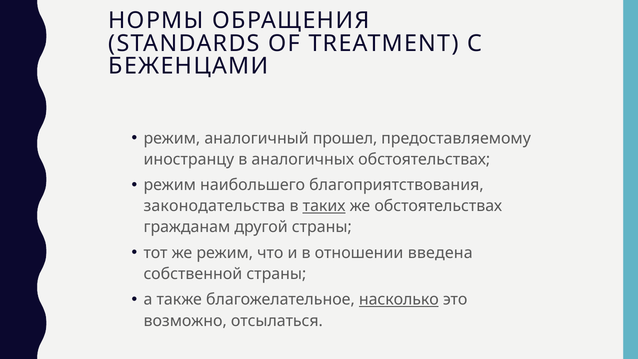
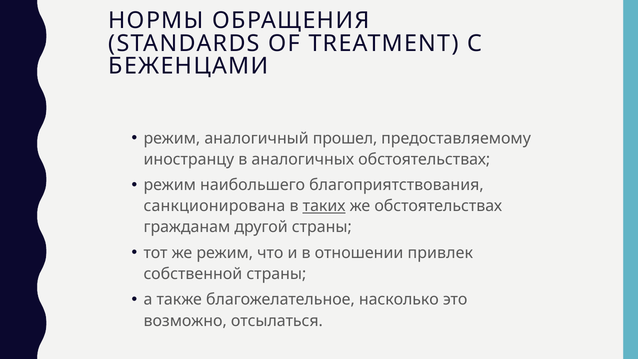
законодательства: законодательства -> санкционирована
введена: введена -> привлек
насколько underline: present -> none
